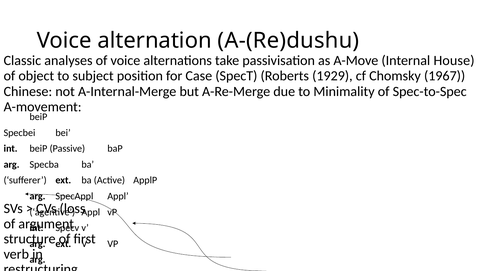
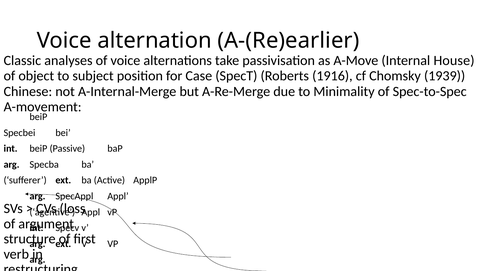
A-(Re)dushu: A-(Re)dushu -> A-(Re)earlier
1929: 1929 -> 1916
1967: 1967 -> 1939
